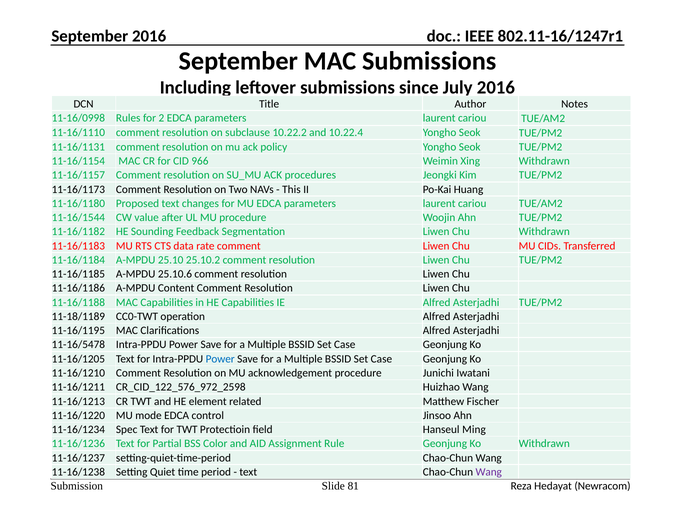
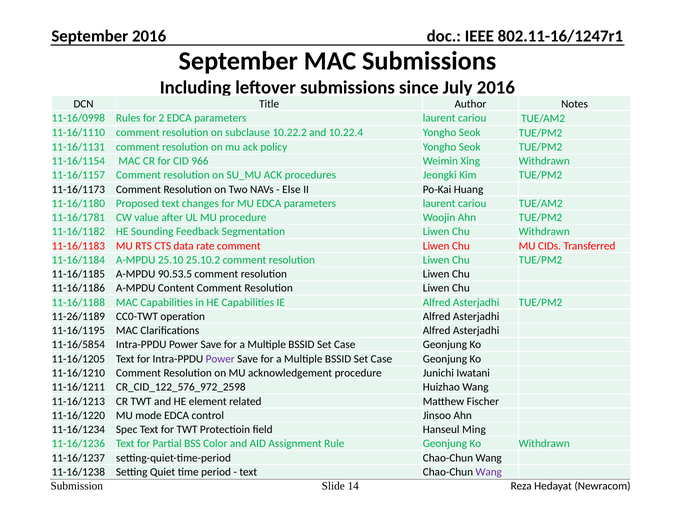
This: This -> Else
11-16/1544: 11-16/1544 -> 11-16/1781
25.10.6: 25.10.6 -> 90.53.5
11-18/1189: 11-18/1189 -> 11-26/1189
11-16/5478: 11-16/5478 -> 11-16/5854
Power at (220, 358) colour: blue -> purple
81: 81 -> 14
